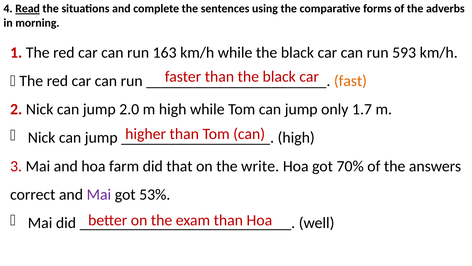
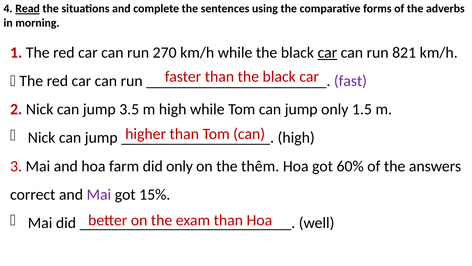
163: 163 -> 270
car at (327, 53) underline: none -> present
593: 593 -> 821
fast colour: orange -> purple
2.0: 2.0 -> 3.5
1.7: 1.7 -> 1.5
did that: that -> only
write: write -> thêm
70%: 70% -> 60%
53%: 53% -> 15%
